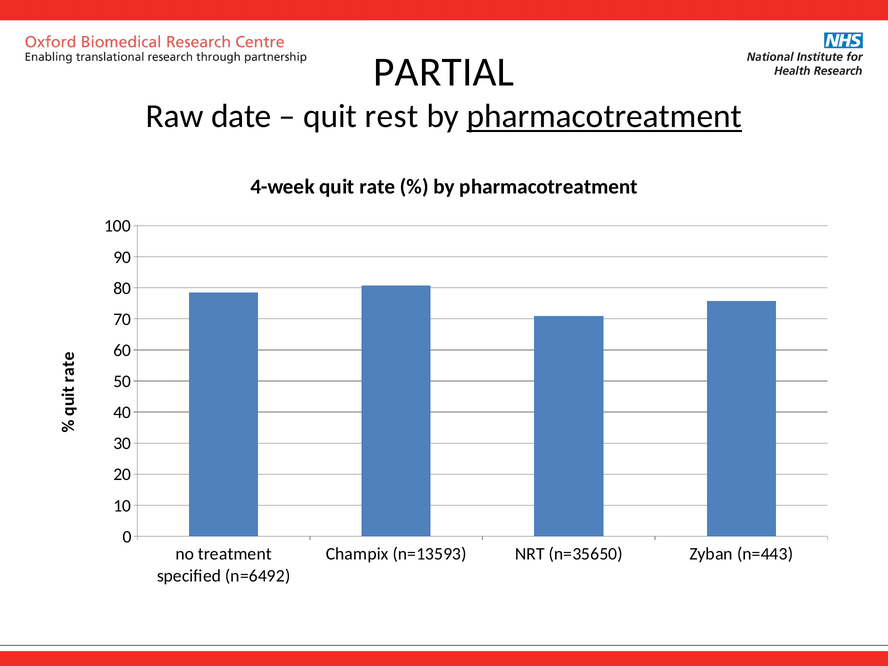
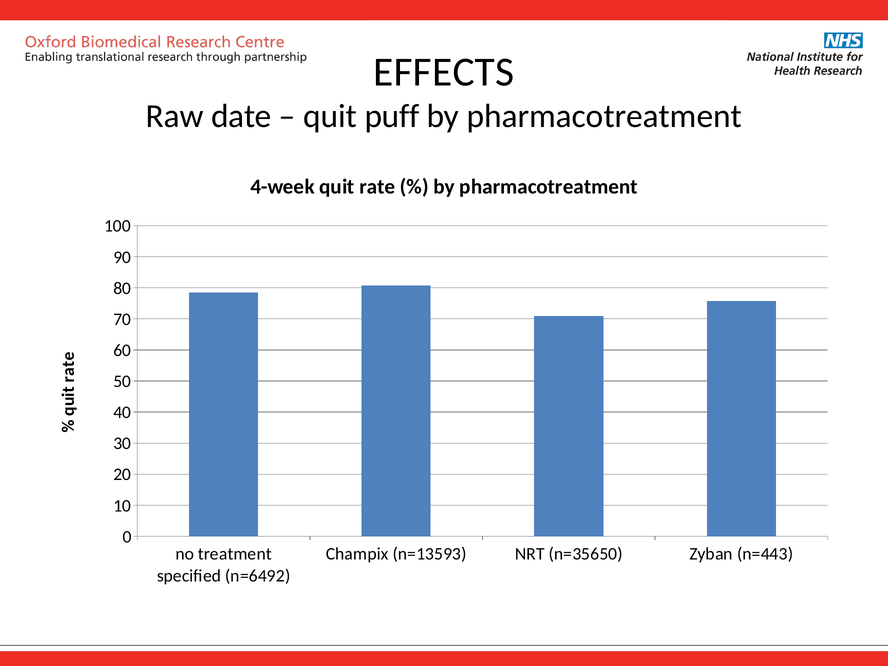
PARTIAL: PARTIAL -> EFFECTS
rest: rest -> puff
pharmacotreatment at (604, 116) underline: present -> none
